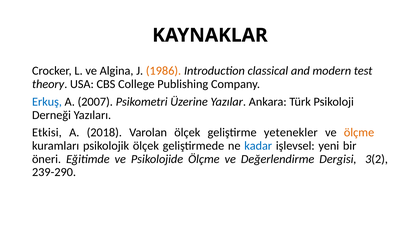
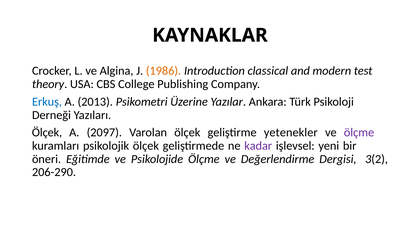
2007: 2007 -> 2013
Etkisi at (47, 133): Etkisi -> Ölçek
2018: 2018 -> 2097
ölçme at (359, 133) colour: orange -> purple
kadar colour: blue -> purple
239-290: 239-290 -> 206-290
